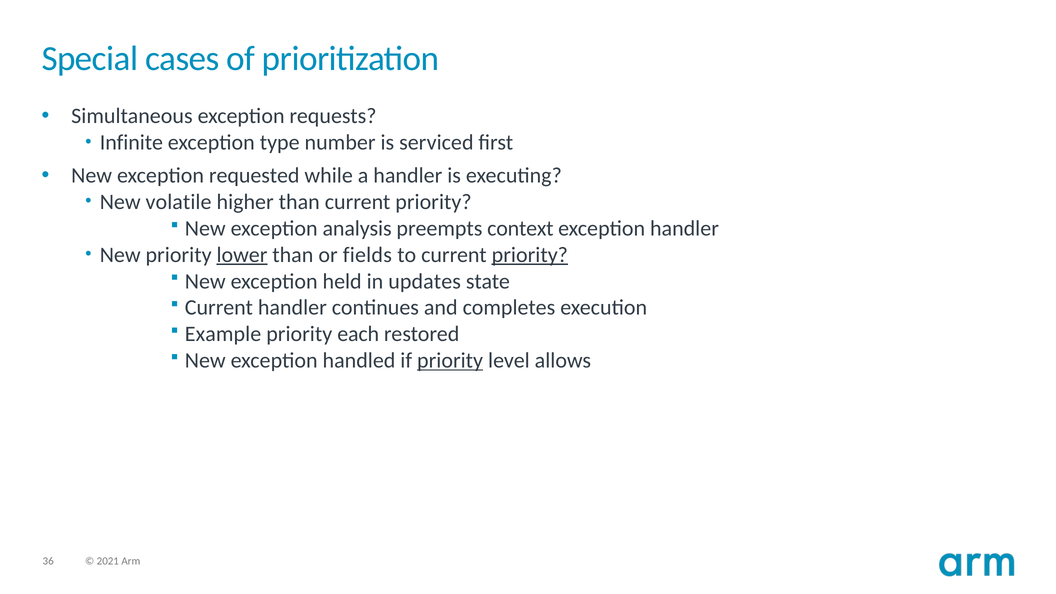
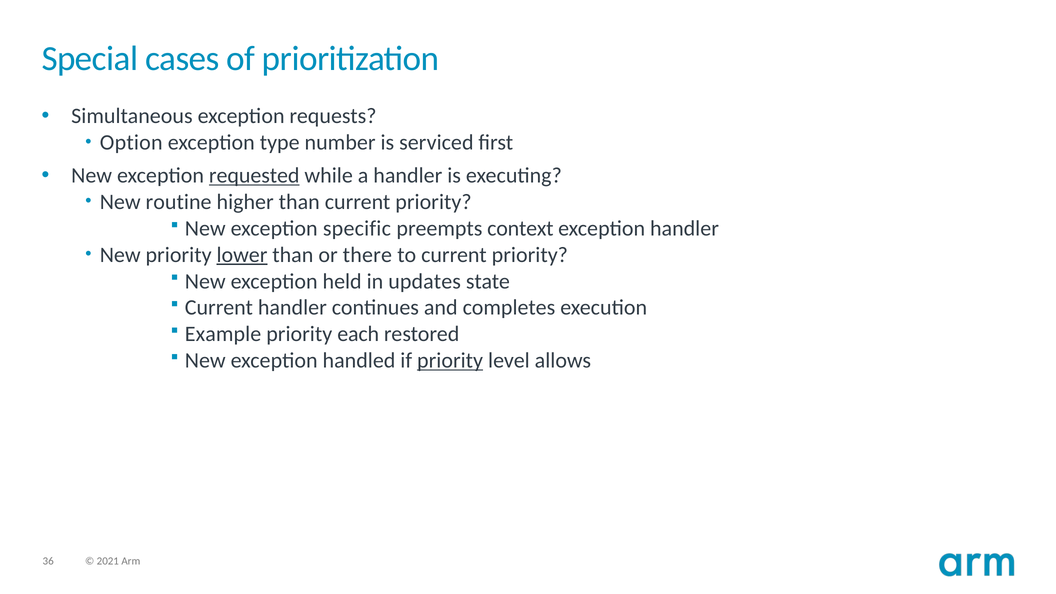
Infinite: Infinite -> Option
requested underline: none -> present
volatile: volatile -> routine
analysis: analysis -> specific
fields: fields -> there
priority at (530, 255) underline: present -> none
